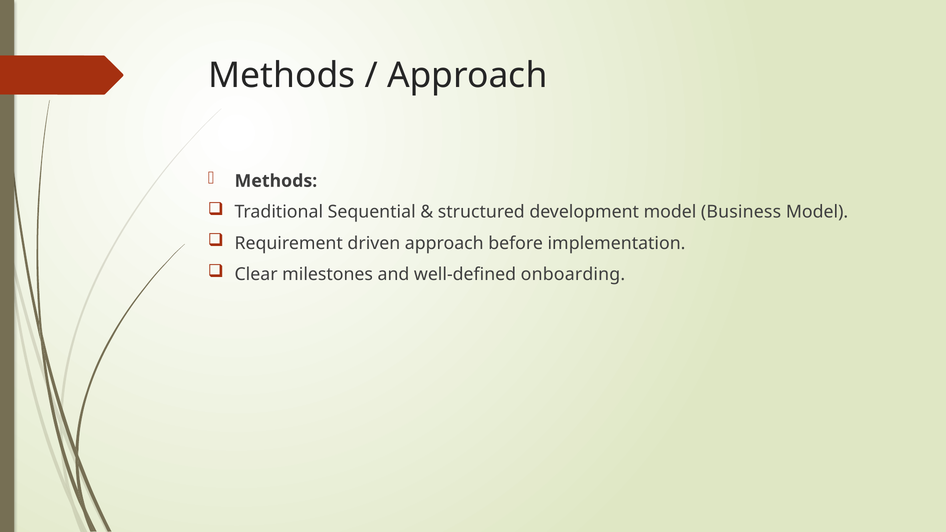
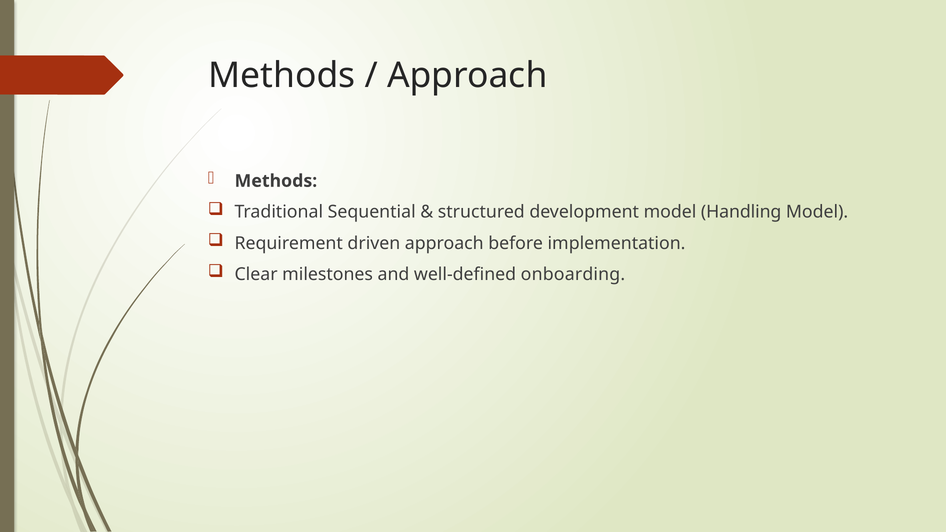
Business: Business -> Handling
